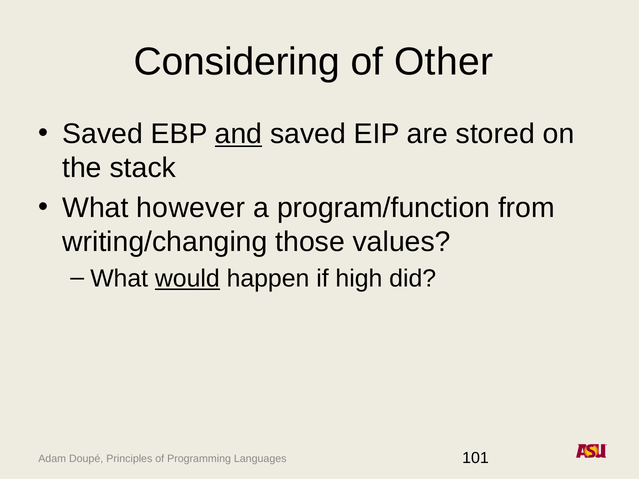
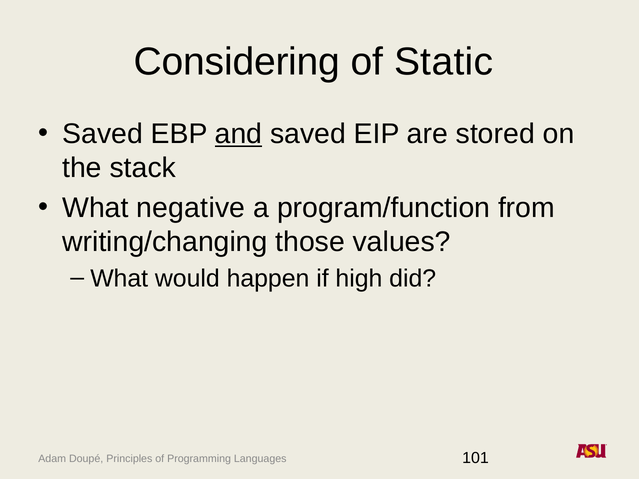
Other: Other -> Static
however: however -> negative
would underline: present -> none
